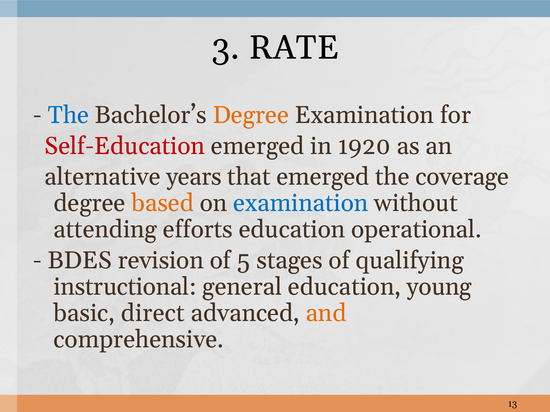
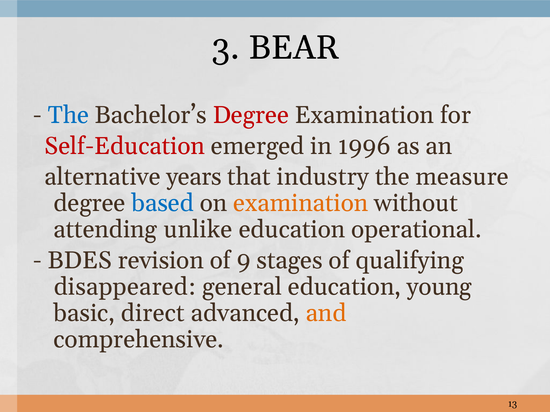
RATE: RATE -> BEAR
Degree at (251, 115) colour: orange -> red
1920: 1920 -> 1996
that emerged: emerged -> industry
coverage: coverage -> measure
based colour: orange -> blue
examination at (301, 203) colour: blue -> orange
efforts: efforts -> unlike
5: 5 -> 9
instructional: instructional -> disappeared
